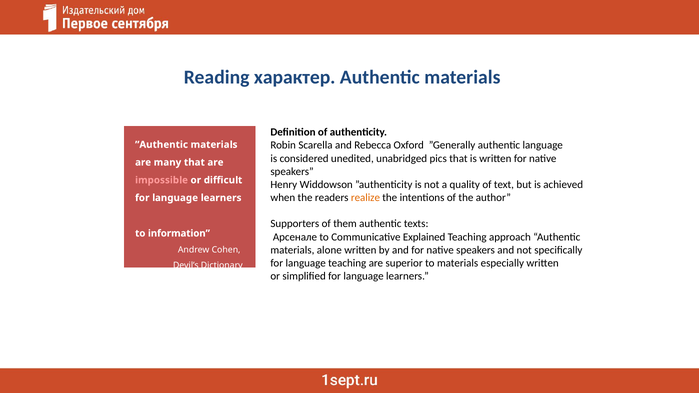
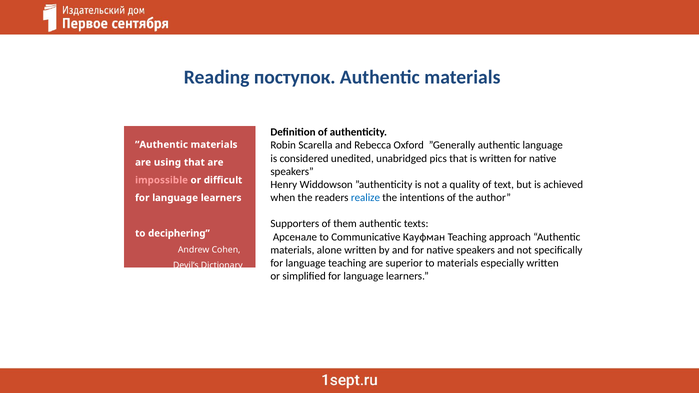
характер: характер -> поступок
many: many -> using
realize colour: orange -> blue
information: information -> deciphering
Explained: Explained -> Кауфман
